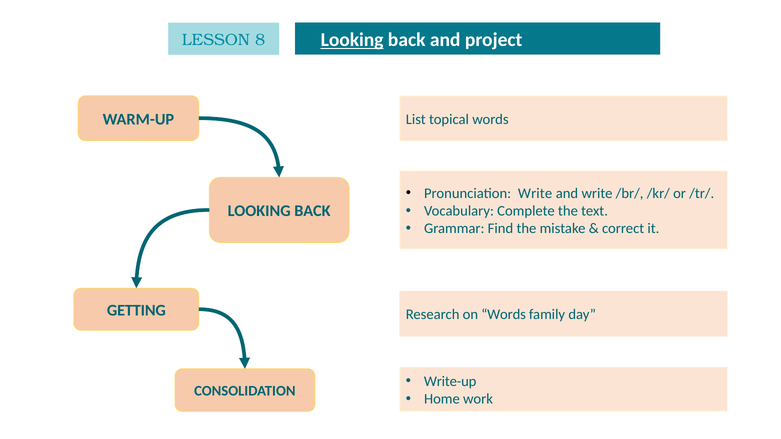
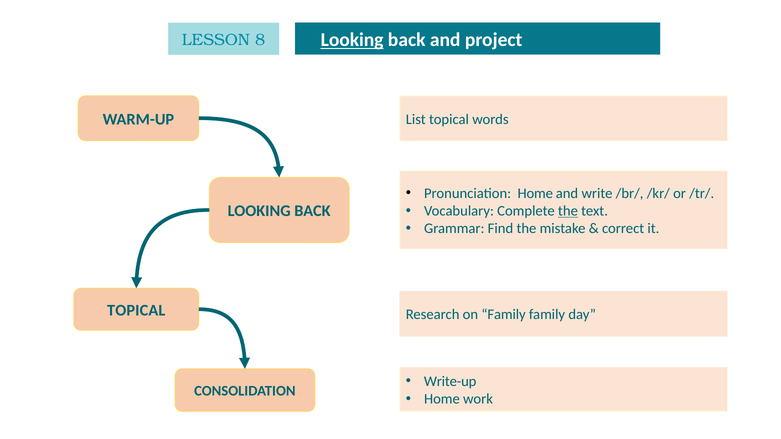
Pronunciation Write: Write -> Home
the at (568, 211) underline: none -> present
GETTING at (136, 311): GETTING -> TOPICAL
on Words: Words -> Family
